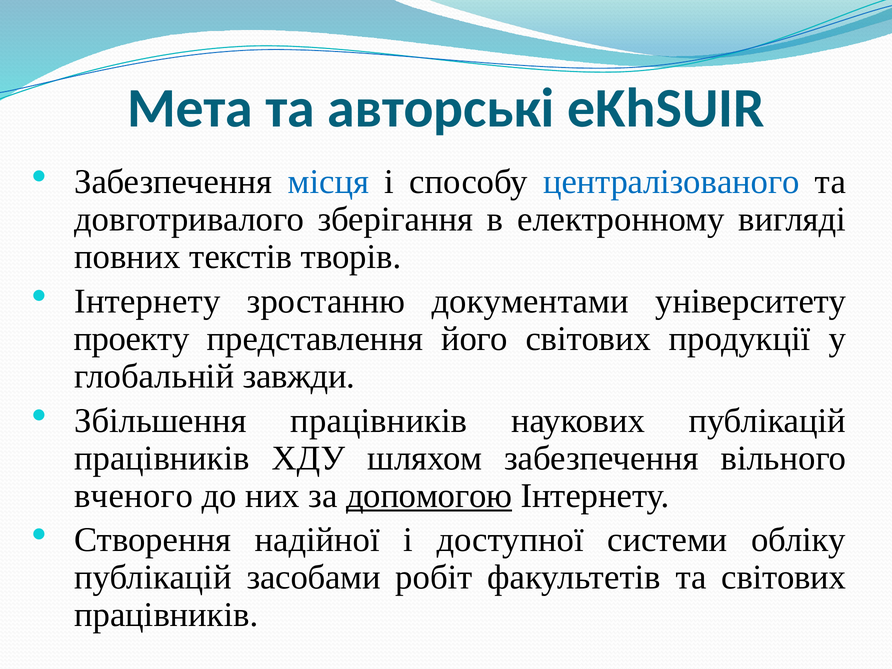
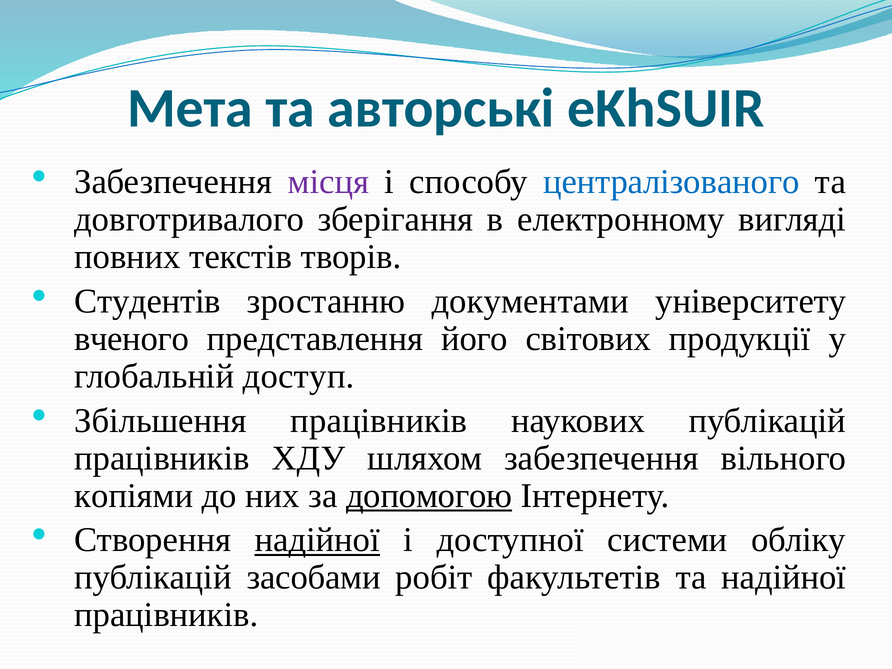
місця colour: blue -> purple
Інтернету at (147, 301): Інтернету -> Студентів
проекту: проекту -> вченого
завжди: завжди -> доступ
вченого: вченого -> копіями
надійної at (317, 540) underline: none -> present
та світових: світових -> надійної
